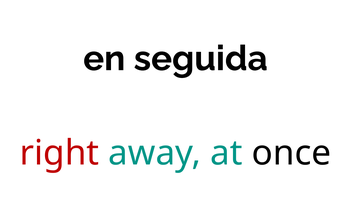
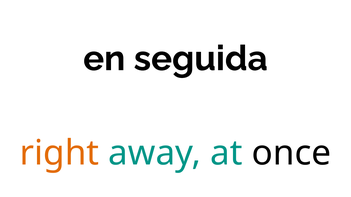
right colour: red -> orange
